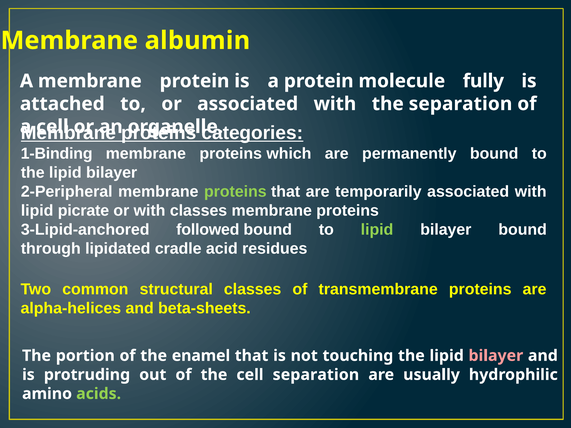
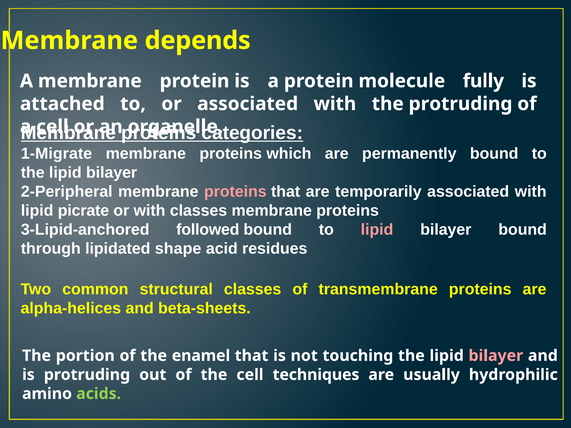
albumin: albumin -> depends
the separation: separation -> protruding
1-Binding: 1-Binding -> 1-Migrate
proteins at (235, 192) colour: light green -> pink
lipid at (377, 230) colour: light green -> pink
cradle: cradle -> shape
cell separation: separation -> techniques
